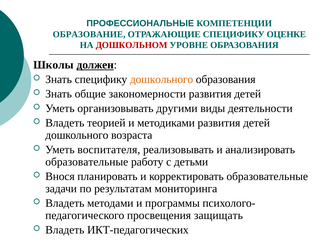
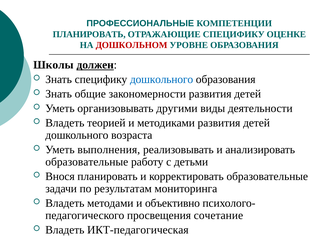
ОБРАЗОВАНИЕ at (89, 34): ОБРАЗОВАНИЕ -> ПЛАНИРОВАТЬ
дошкольного at (162, 79) colour: orange -> blue
воспитателя: воспитателя -> выполнения
программы: программы -> объективно
защищать: защищать -> сочетание
ИКТ-педагогических: ИКТ-педагогических -> ИКТ-педагогическая
